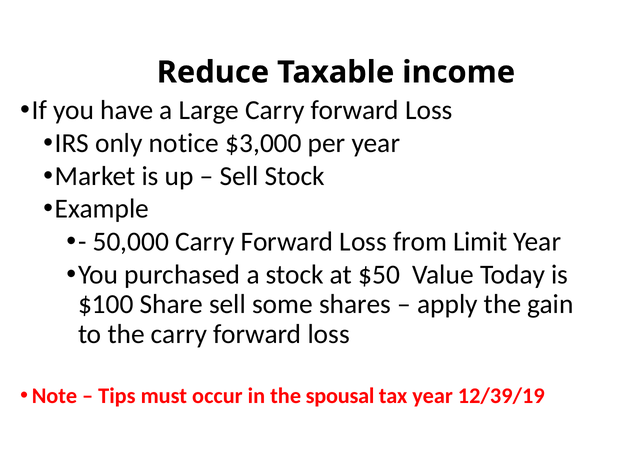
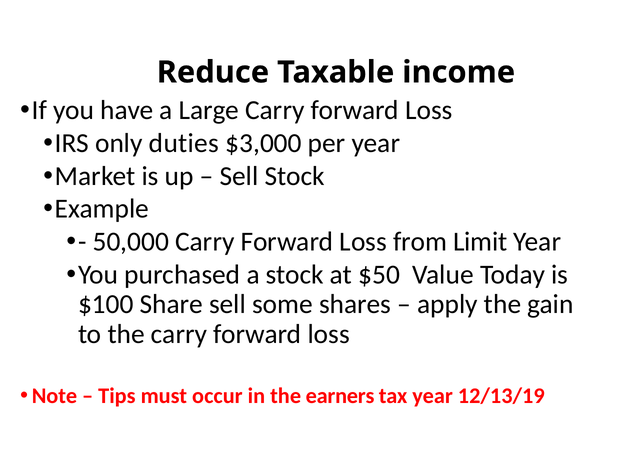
notice: notice -> duties
spousal: spousal -> earners
12/39/19: 12/39/19 -> 12/13/19
